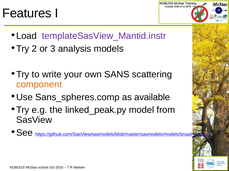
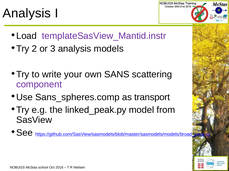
Features at (27, 13): Features -> Analysis
component colour: orange -> purple
available: available -> transport
